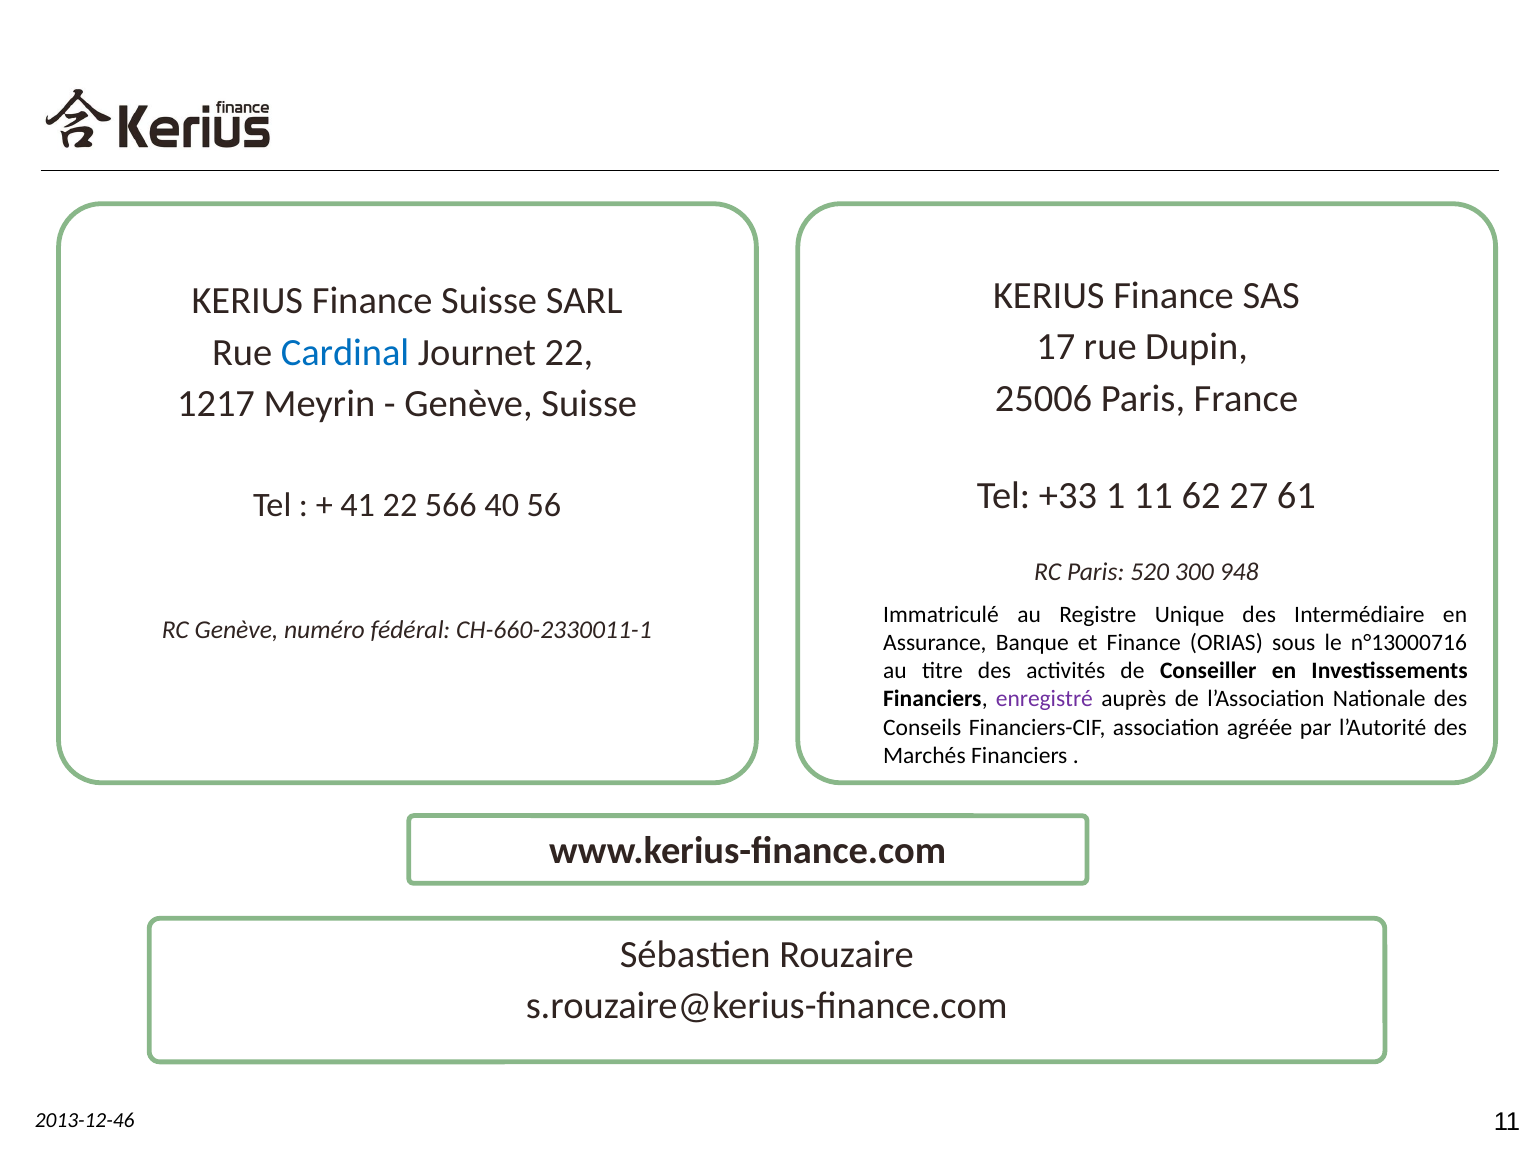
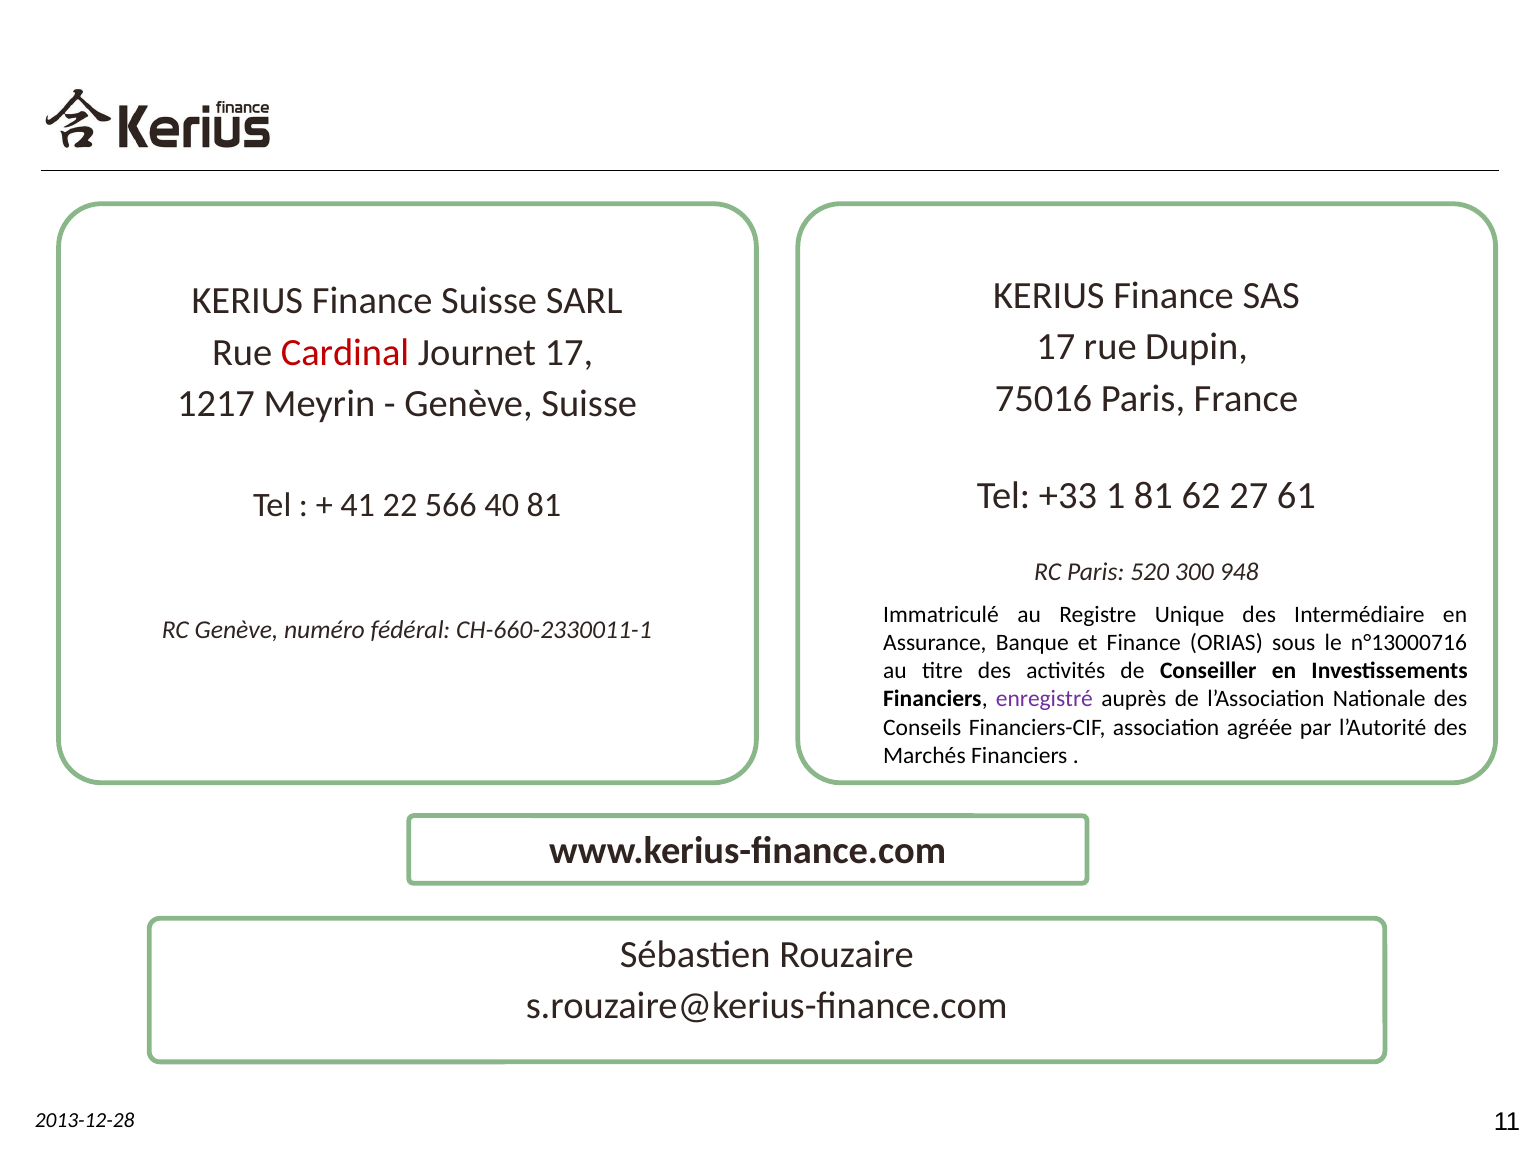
Cardinal colour: blue -> red
Journet 22: 22 -> 17
25006: 25006 -> 75016
1 11: 11 -> 81
40 56: 56 -> 81
2013-12-46: 2013-12-46 -> 2013-12-28
